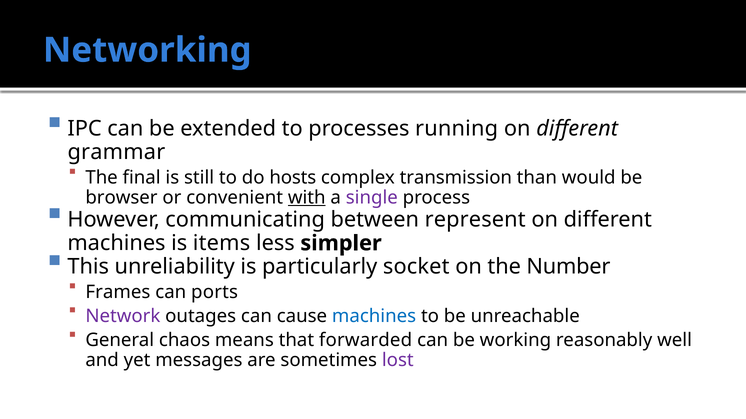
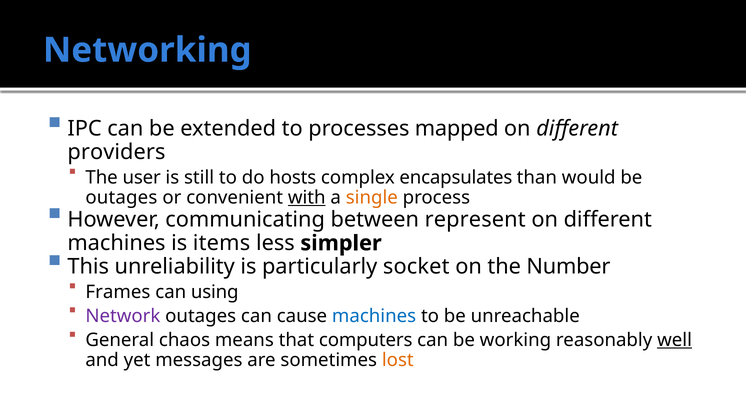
running: running -> mapped
grammar: grammar -> providers
final: final -> user
transmission: transmission -> encapsulates
browser at (121, 198): browser -> outages
single colour: purple -> orange
ports: ports -> using
forwarded: forwarded -> computers
well underline: none -> present
lost colour: purple -> orange
